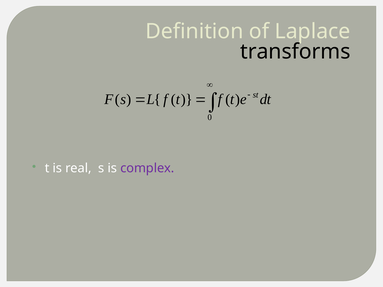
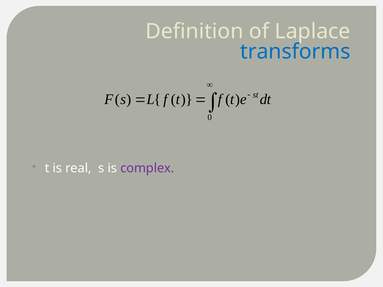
transforms colour: black -> blue
